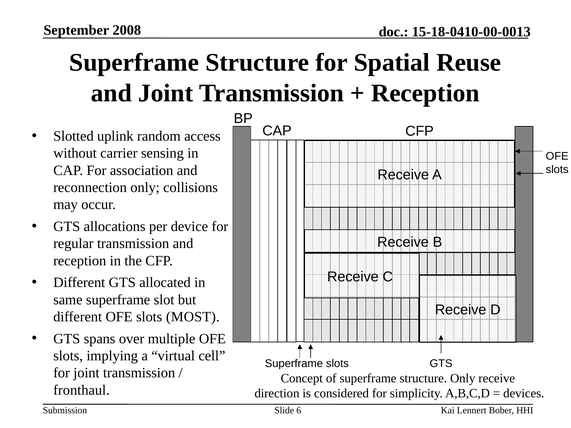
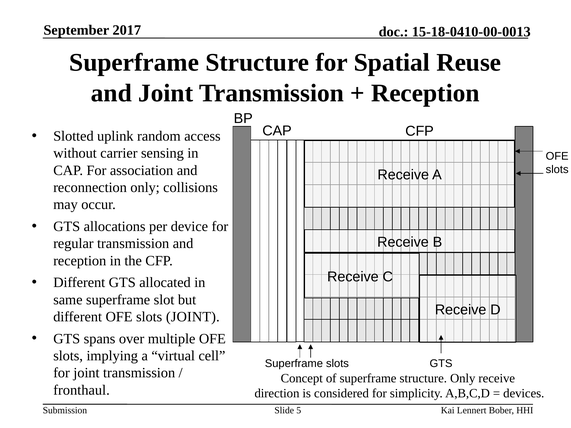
2008: 2008 -> 2017
slots MOST: MOST -> JOINT
6: 6 -> 5
